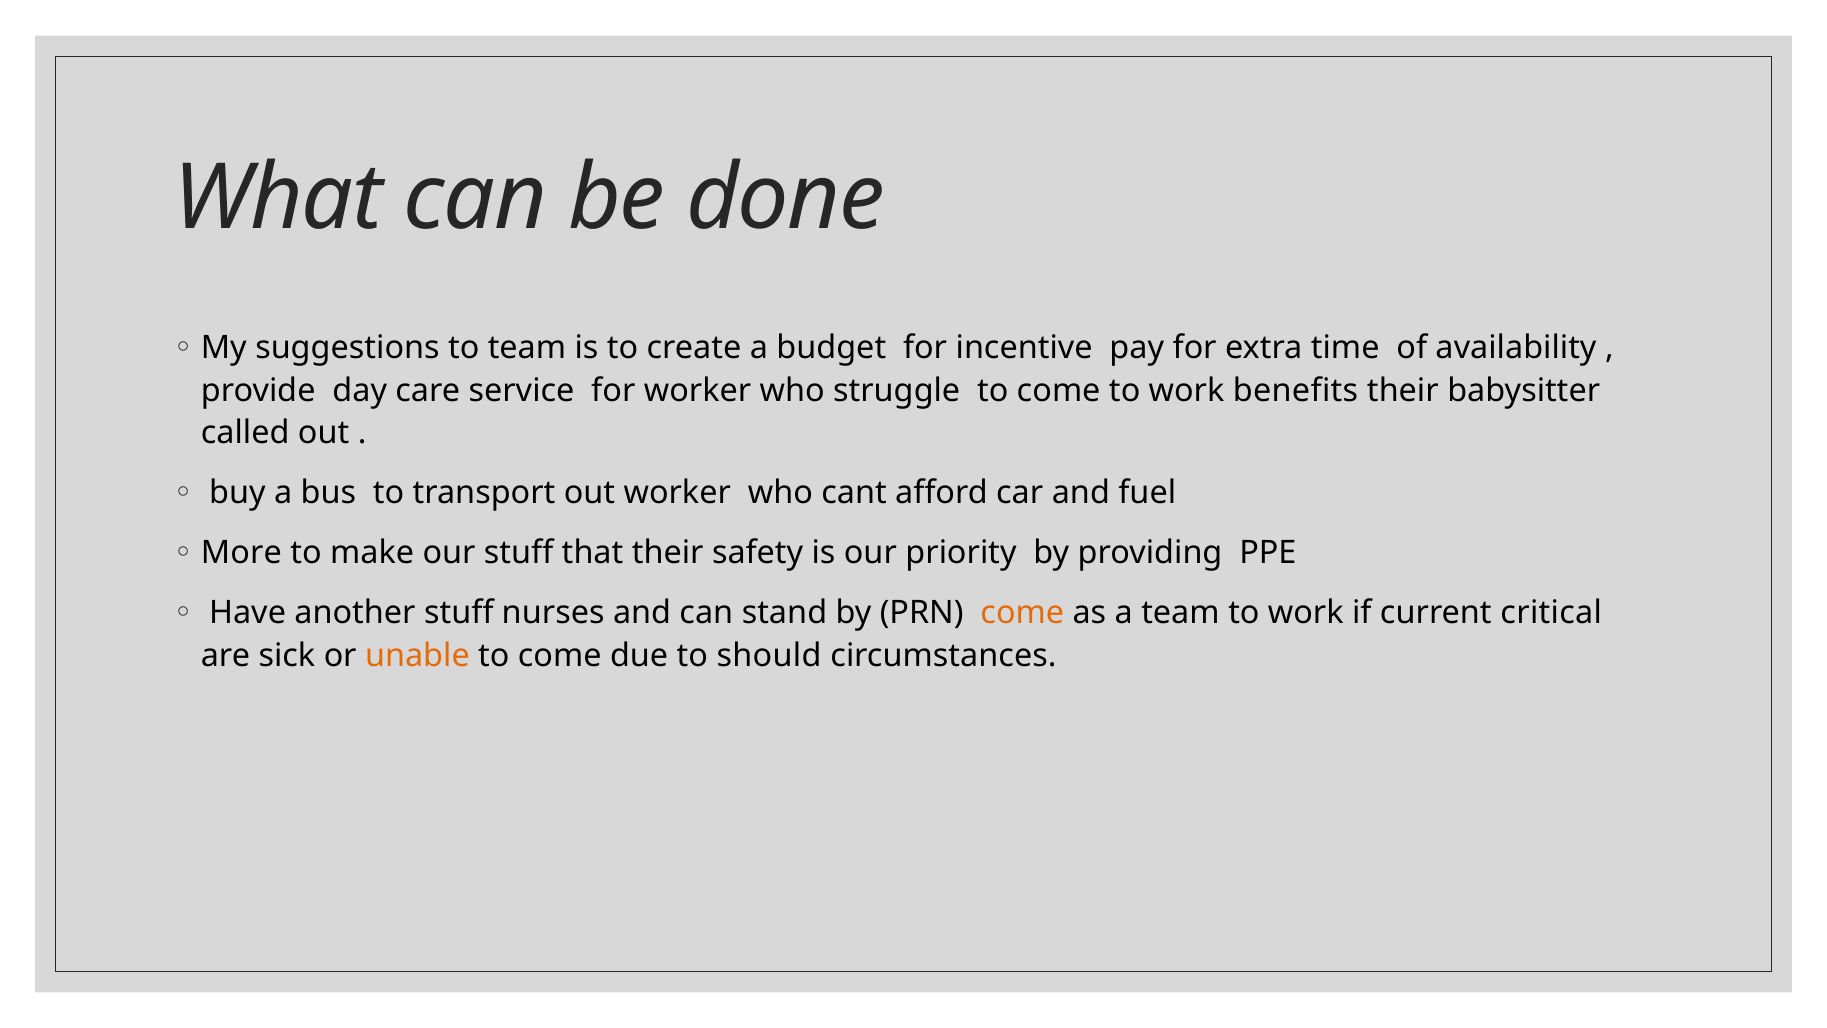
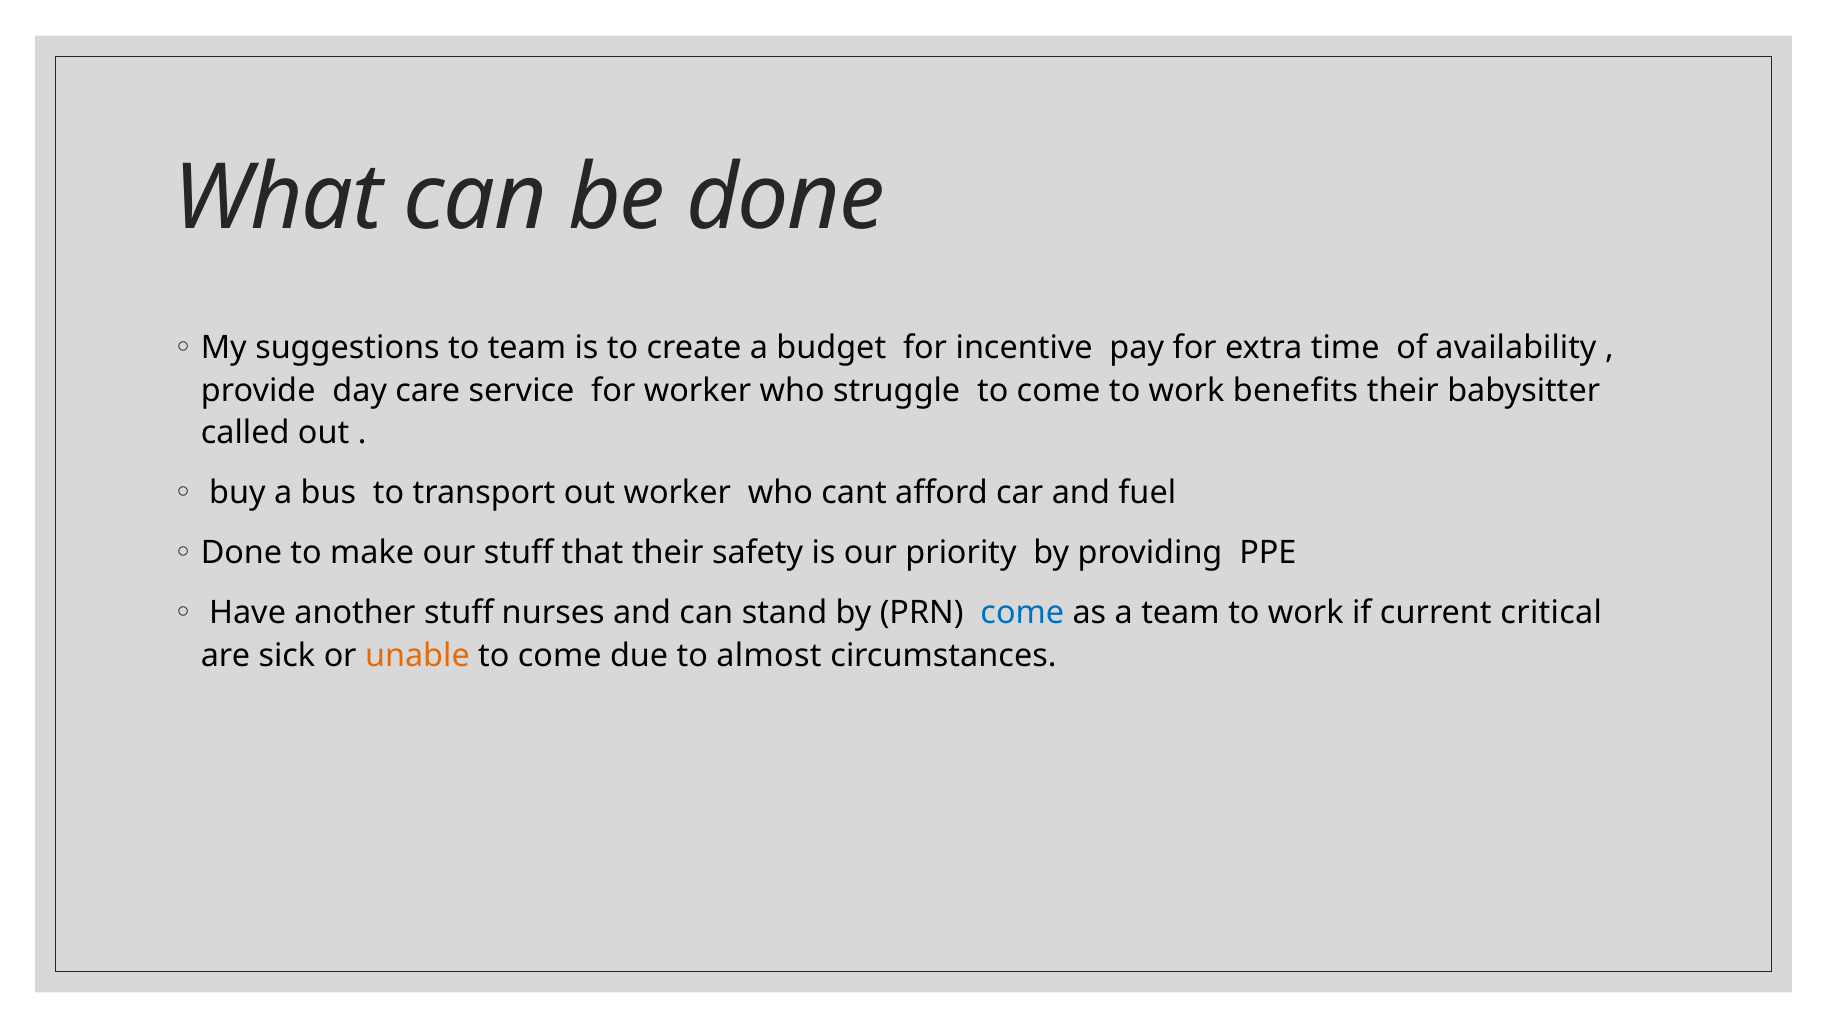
More at (241, 553): More -> Done
come at (1022, 613) colour: orange -> blue
should: should -> almost
